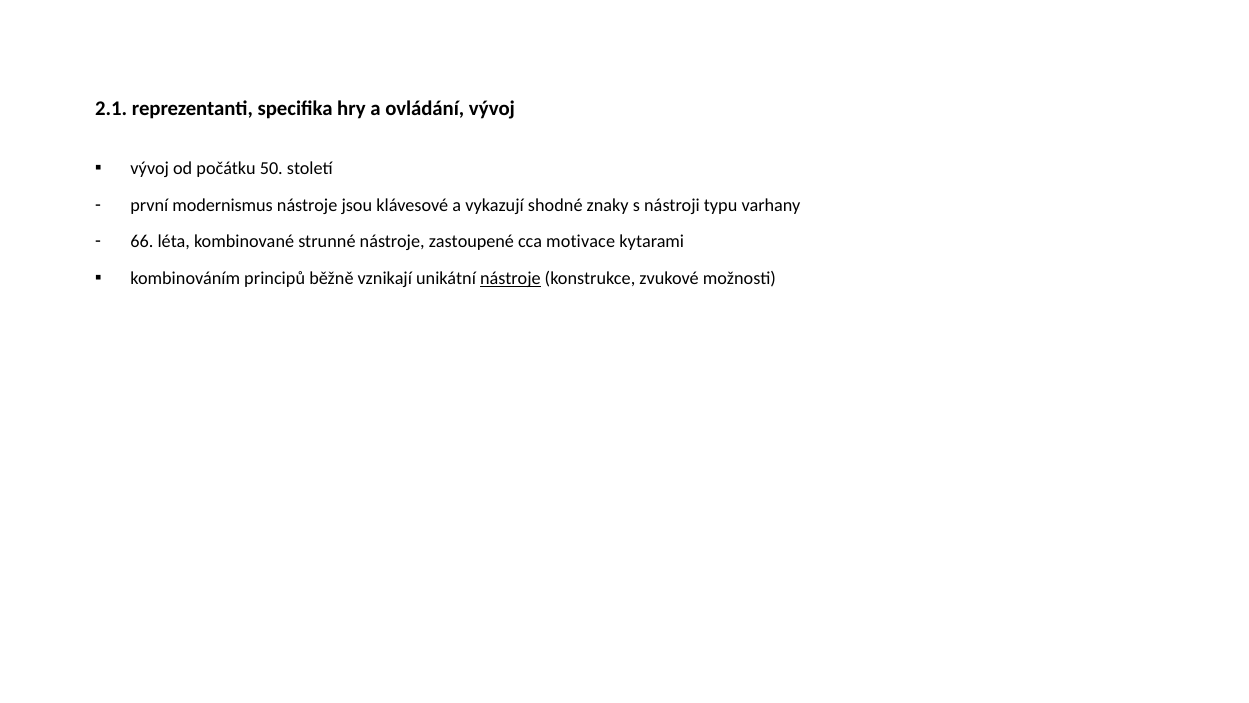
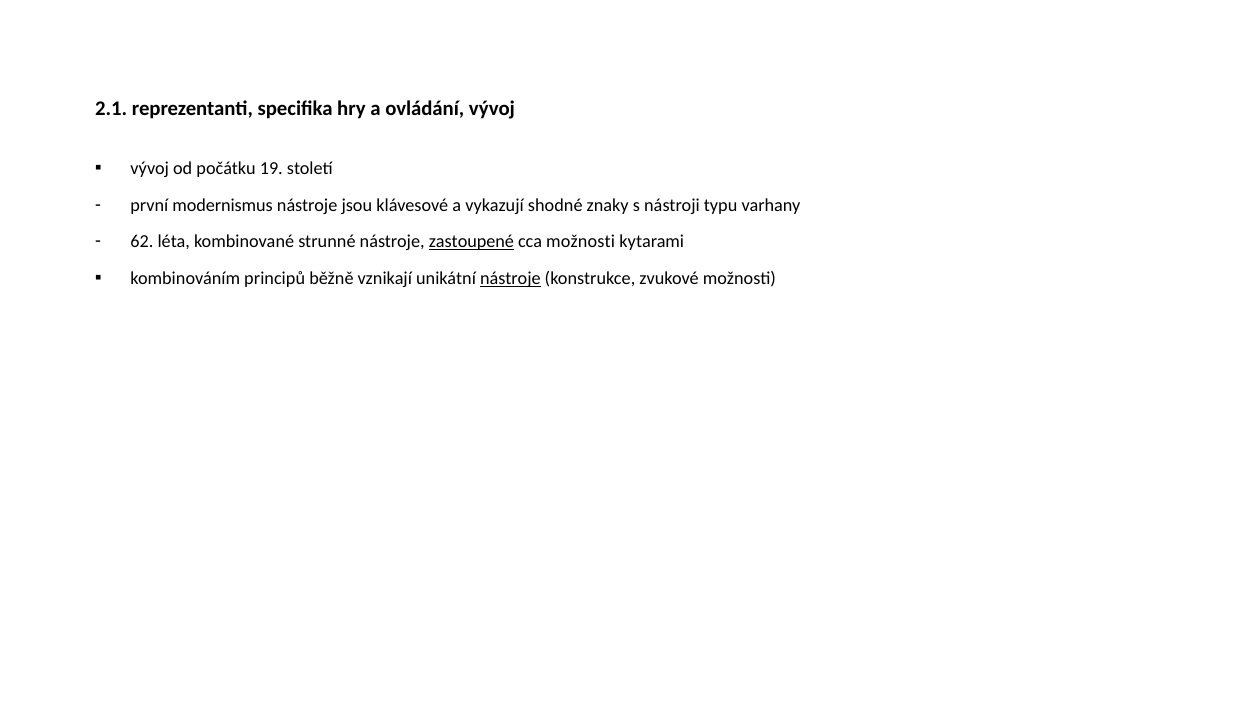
50: 50 -> 19
66: 66 -> 62
zastoupené underline: none -> present
cca motivace: motivace -> možnosti
